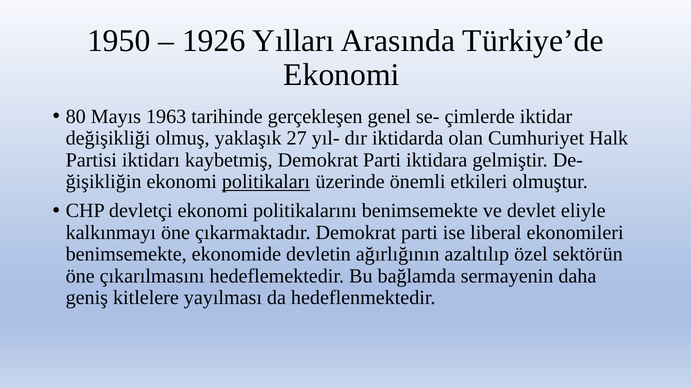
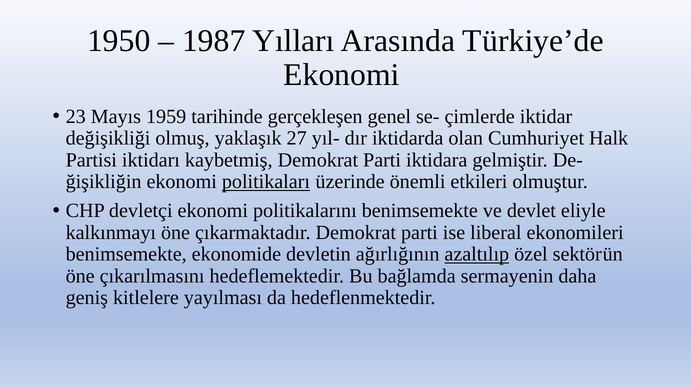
1926: 1926 -> 1987
80: 80 -> 23
1963: 1963 -> 1959
azaltılıp underline: none -> present
